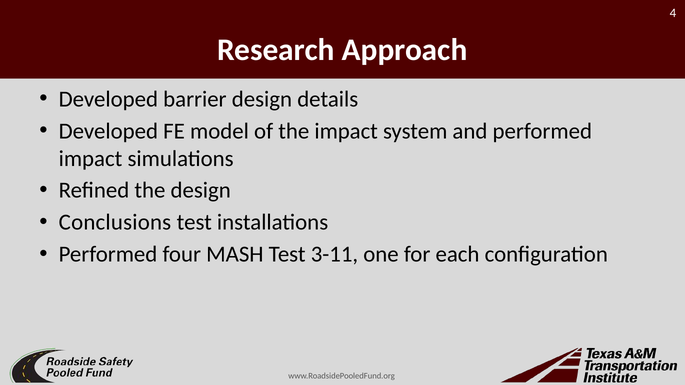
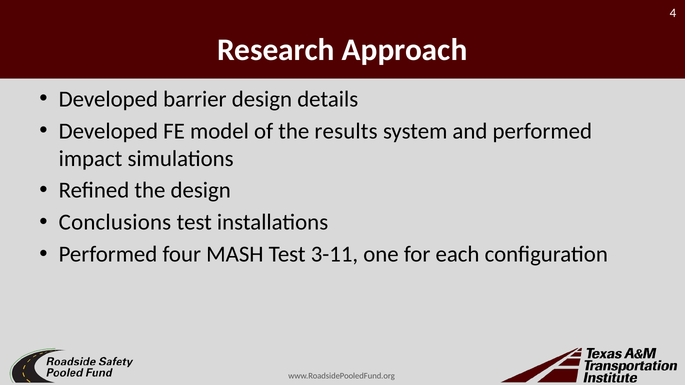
the impact: impact -> results
